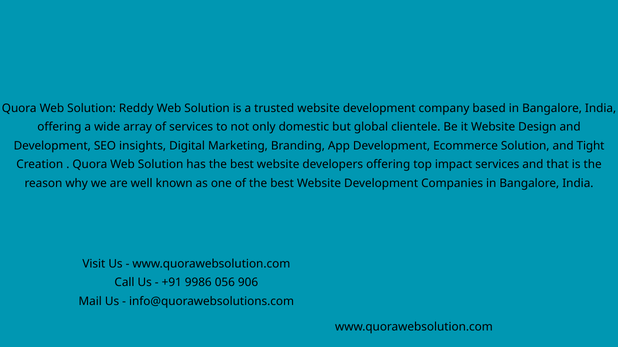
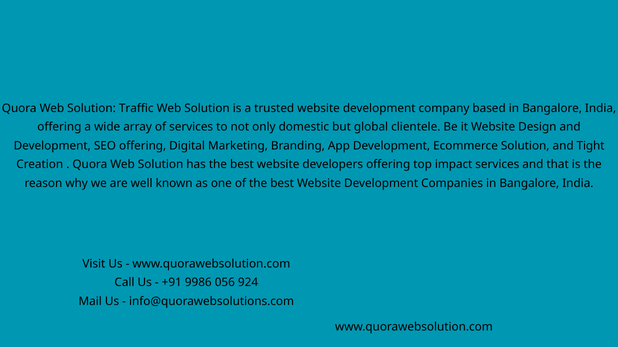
Reddy: Reddy -> Traffic
SEO insights: insights -> offering
906: 906 -> 924
